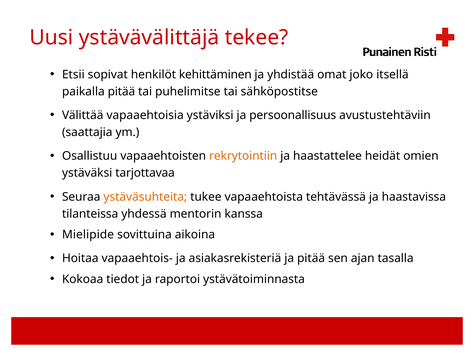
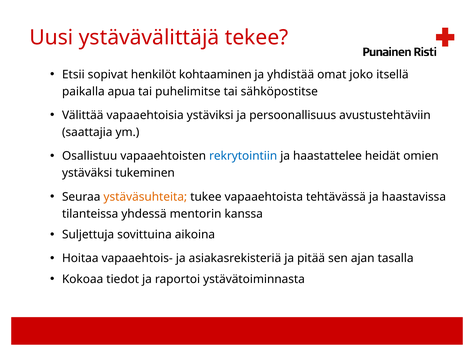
kehittäminen: kehittäminen -> kohtaaminen
paikalla pitää: pitää -> apua
rekrytointiin colour: orange -> blue
tarjottavaa: tarjottavaa -> tukeminen
Mielipide: Mielipide -> Suljettuja
